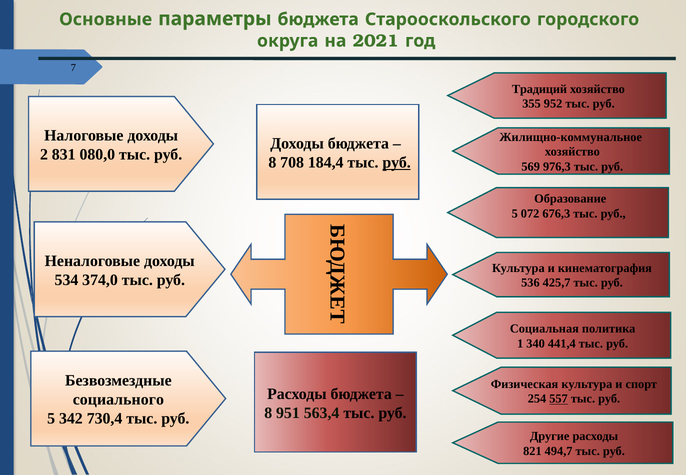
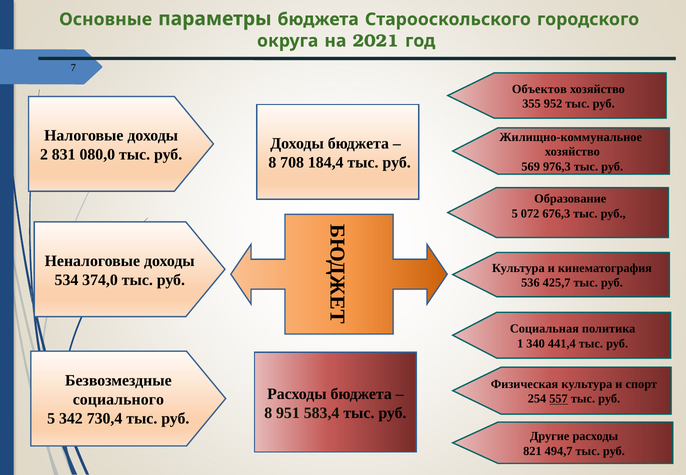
Традиций: Традиций -> Объектов
руб at (397, 163) underline: present -> none
563,4: 563,4 -> 583,4
